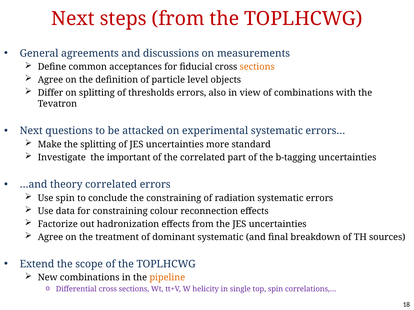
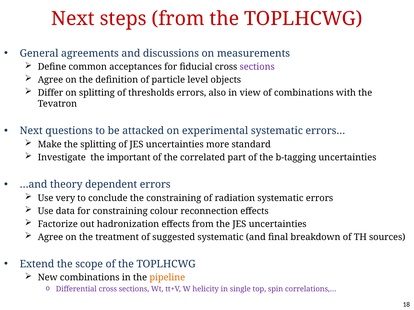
sections at (257, 67) colour: orange -> purple
theory correlated: correlated -> dependent
Use spin: spin -> very
dominant: dominant -> suggested
